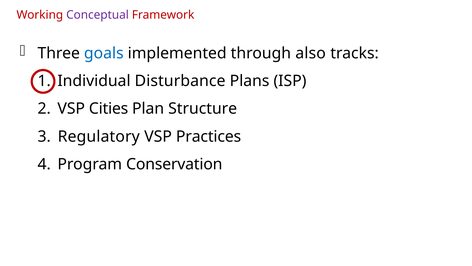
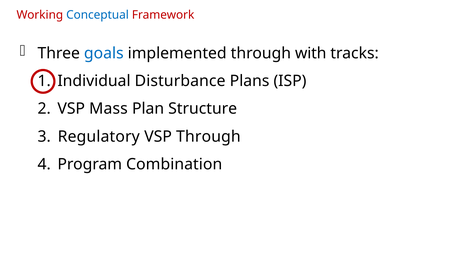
Conceptual colour: purple -> blue
also: also -> with
Cities: Cities -> Mass
VSP Practices: Practices -> Through
Conservation: Conservation -> Combination
